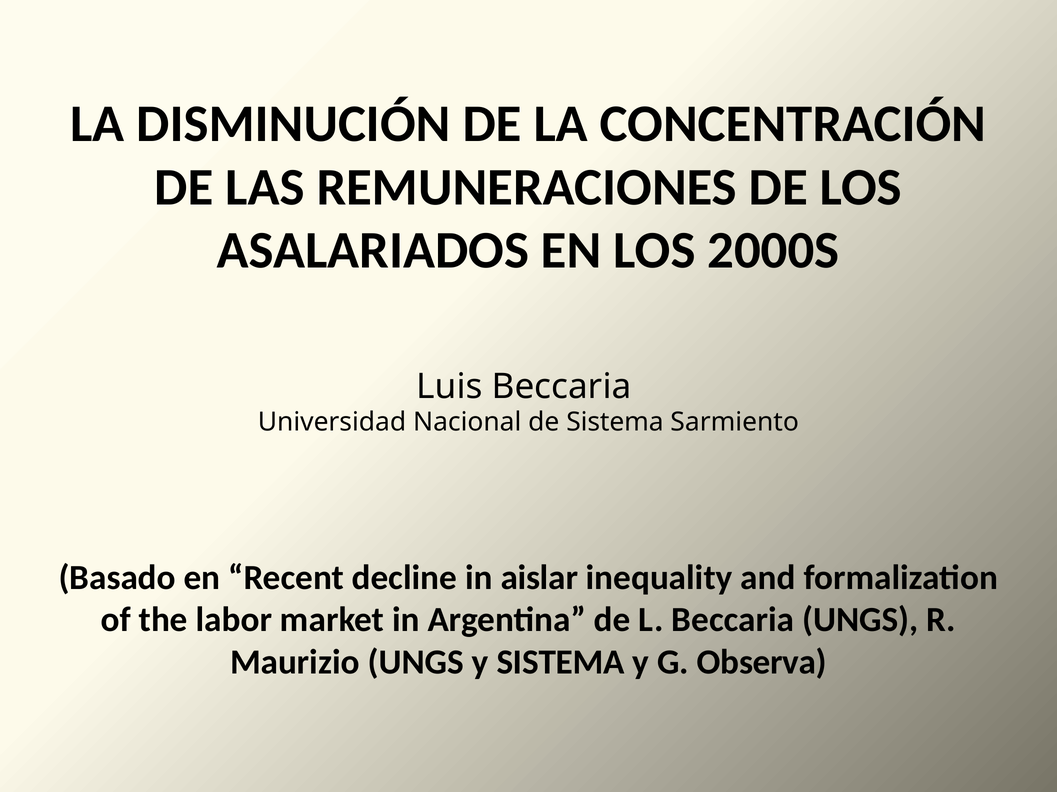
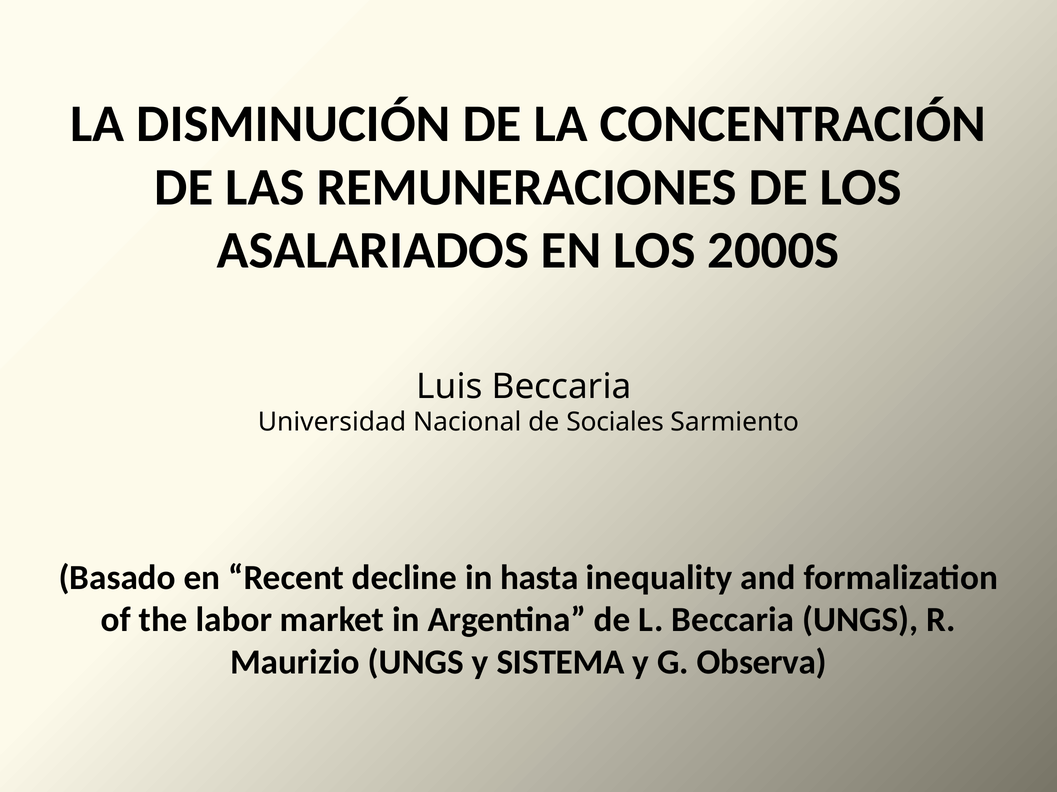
de Sistema: Sistema -> Sociales
aislar: aislar -> hasta
